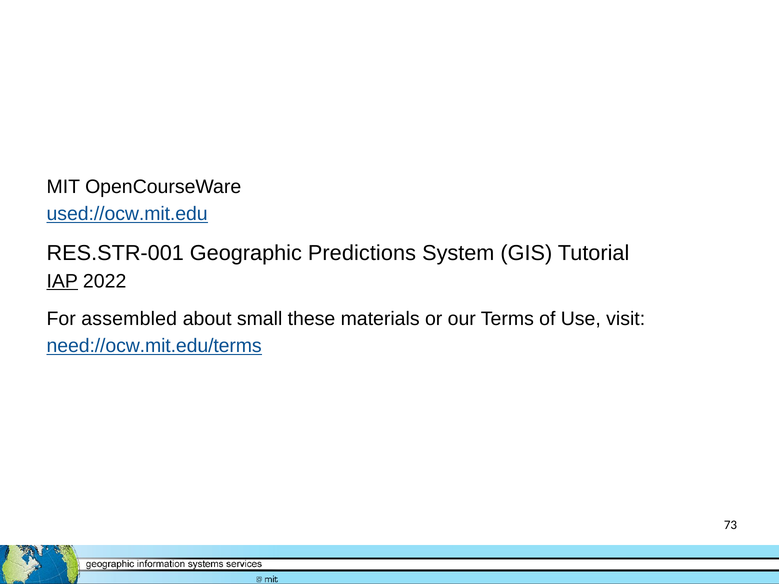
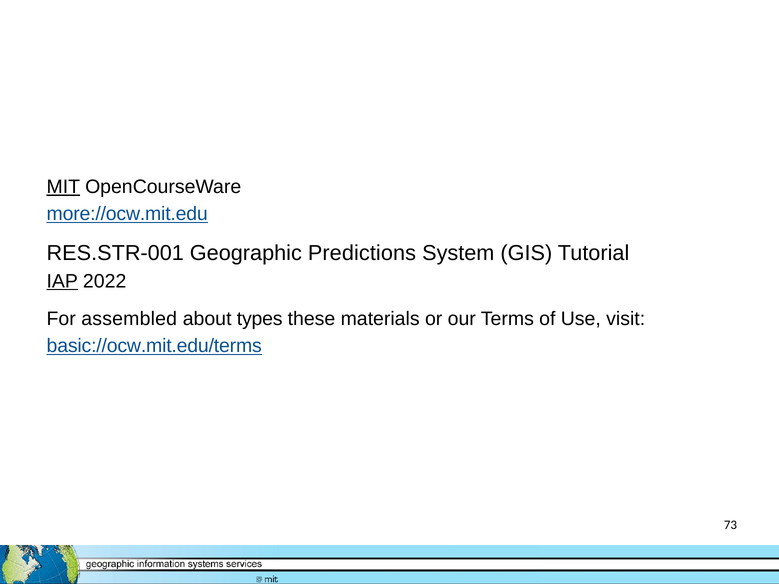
MIT underline: none -> present
used://ocw.mit.edu: used://ocw.mit.edu -> more://ocw.mit.edu
small: small -> types
need://ocw.mit.edu/terms: need://ocw.mit.edu/terms -> basic://ocw.mit.edu/terms
